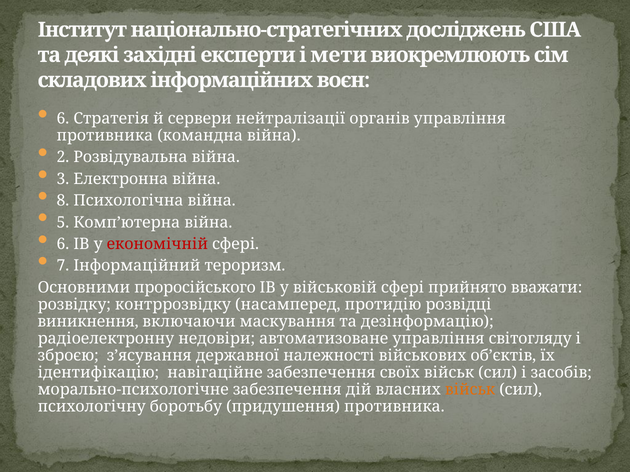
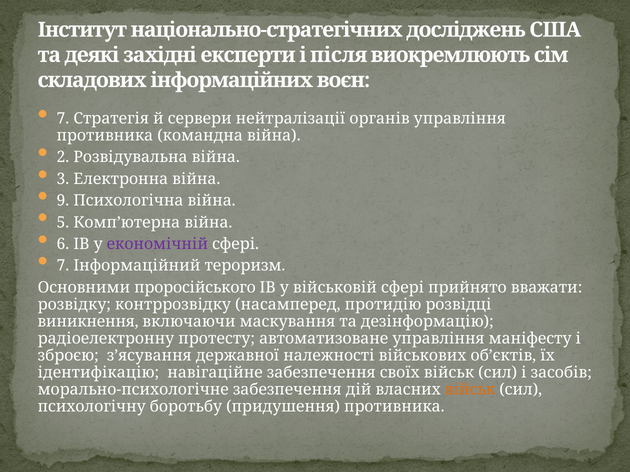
мети: мети -> після
6 at (63, 119): 6 -> 7
8: 8 -> 9
економічній colour: red -> purple
недовіри: недовіри -> протесту
світогляду: світогляду -> маніфесту
